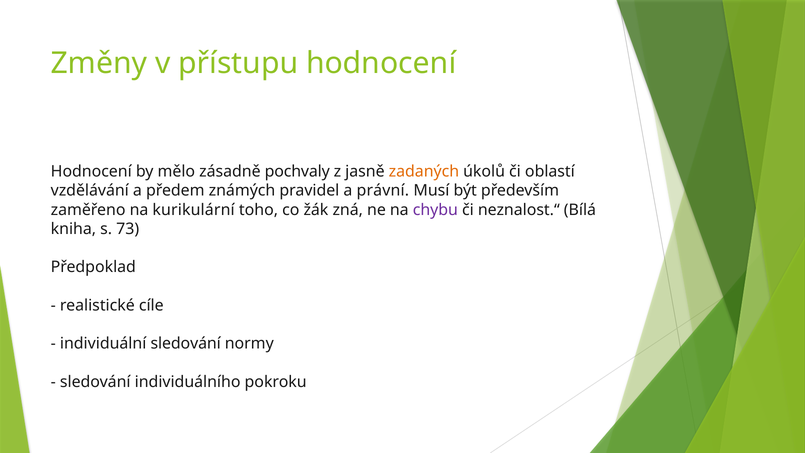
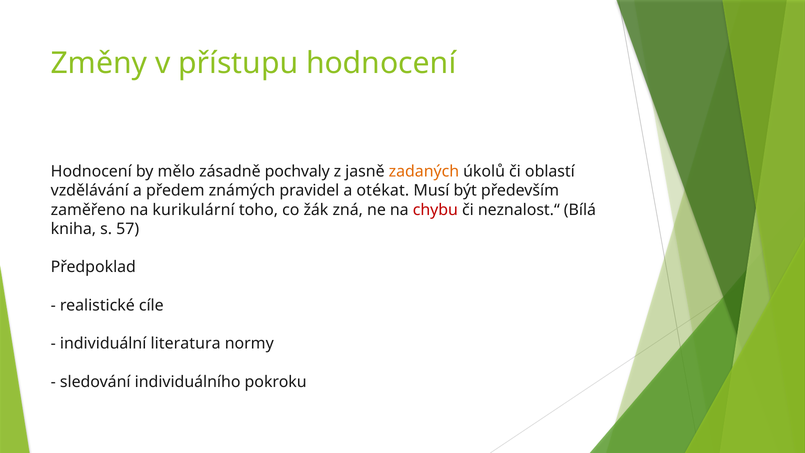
právní: právní -> otékat
chybu colour: purple -> red
73: 73 -> 57
individuální sledování: sledování -> literatura
